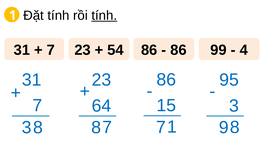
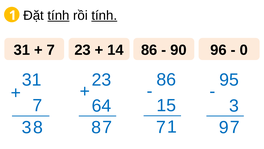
tính at (59, 15) underline: none -> present
54: 54 -> 14
86 at (178, 50): 86 -> 90
99: 99 -> 96
4: 4 -> 0
3 8: 8 -> 7
